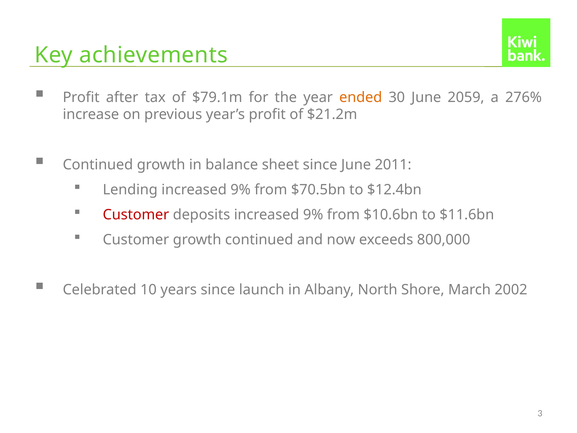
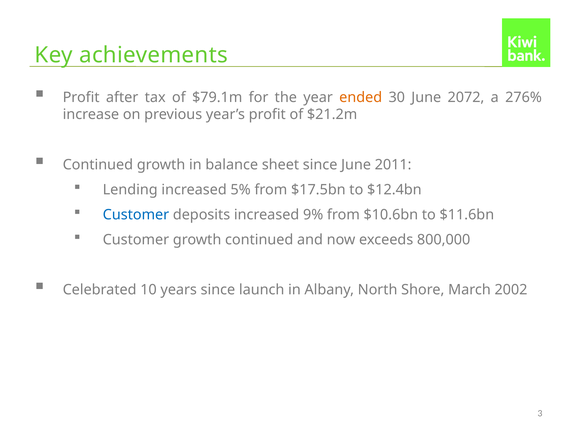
2059: 2059 -> 2072
Lending increased 9%: 9% -> 5%
$70.5bn: $70.5bn -> $17.5bn
Customer at (136, 215) colour: red -> blue
